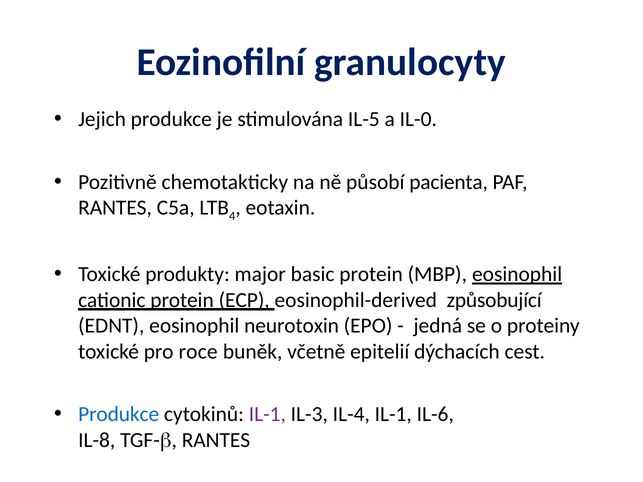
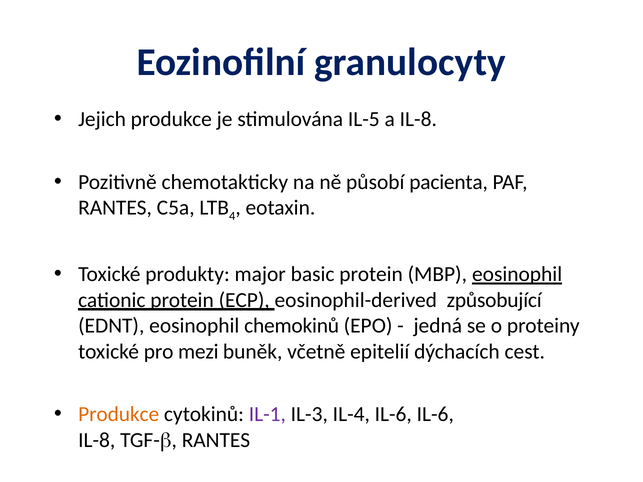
a IL-0: IL-0 -> IL-8
neurotoxin: neurotoxin -> chemokinů
roce: roce -> mezi
Produkce at (119, 415) colour: blue -> orange
IL-4 IL-1: IL-1 -> IL-6
